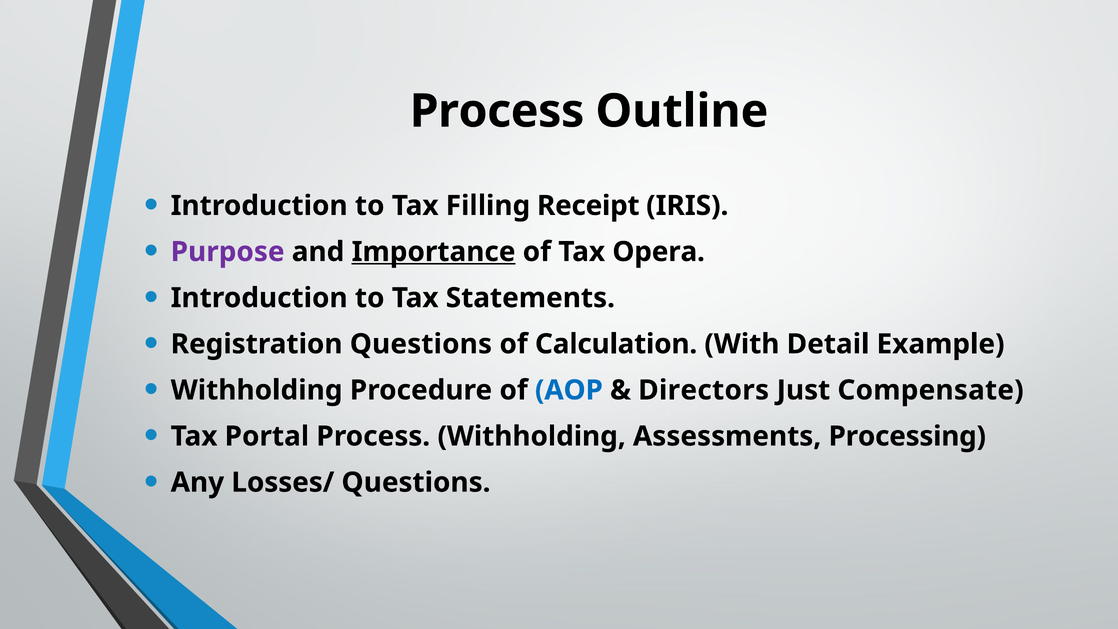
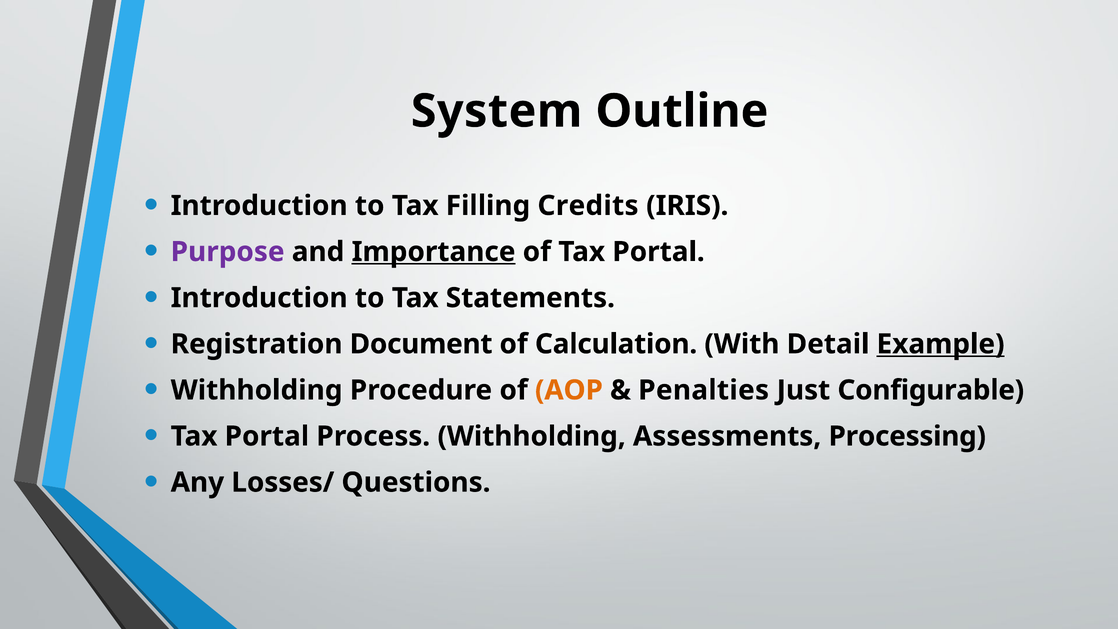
Process at (497, 111): Process -> System
Receipt: Receipt -> Credits
of Tax Opera: Opera -> Portal
Registration Questions: Questions -> Document
Example underline: none -> present
AOP colour: blue -> orange
Directors: Directors -> Penalties
Compensate: Compensate -> Configurable
